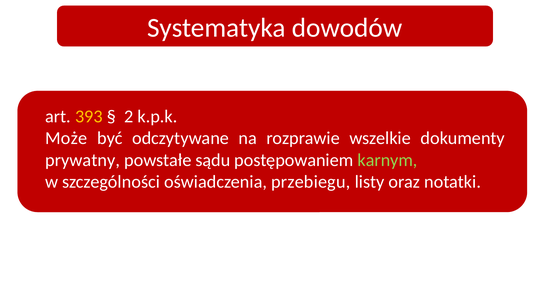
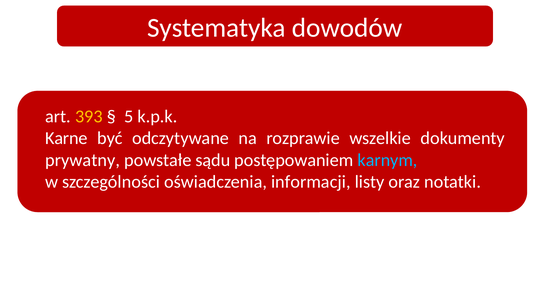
2: 2 -> 5
Może: Może -> Karne
karnym colour: light green -> light blue
przebiegu: przebiegu -> informacji
